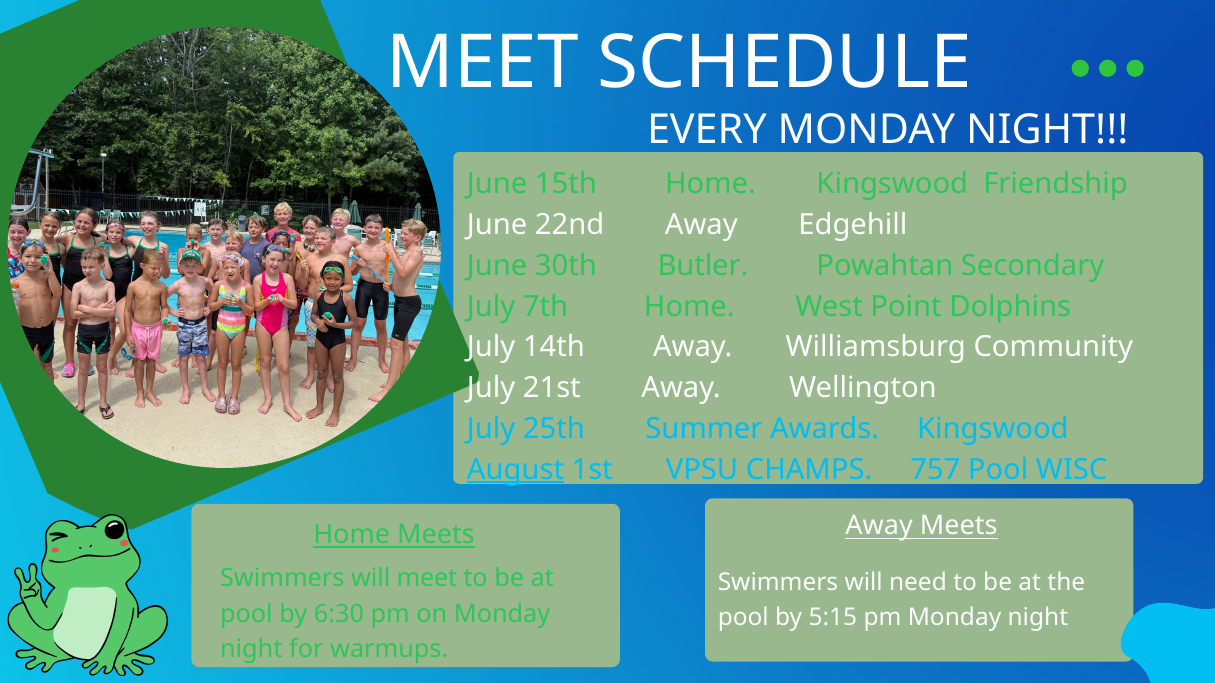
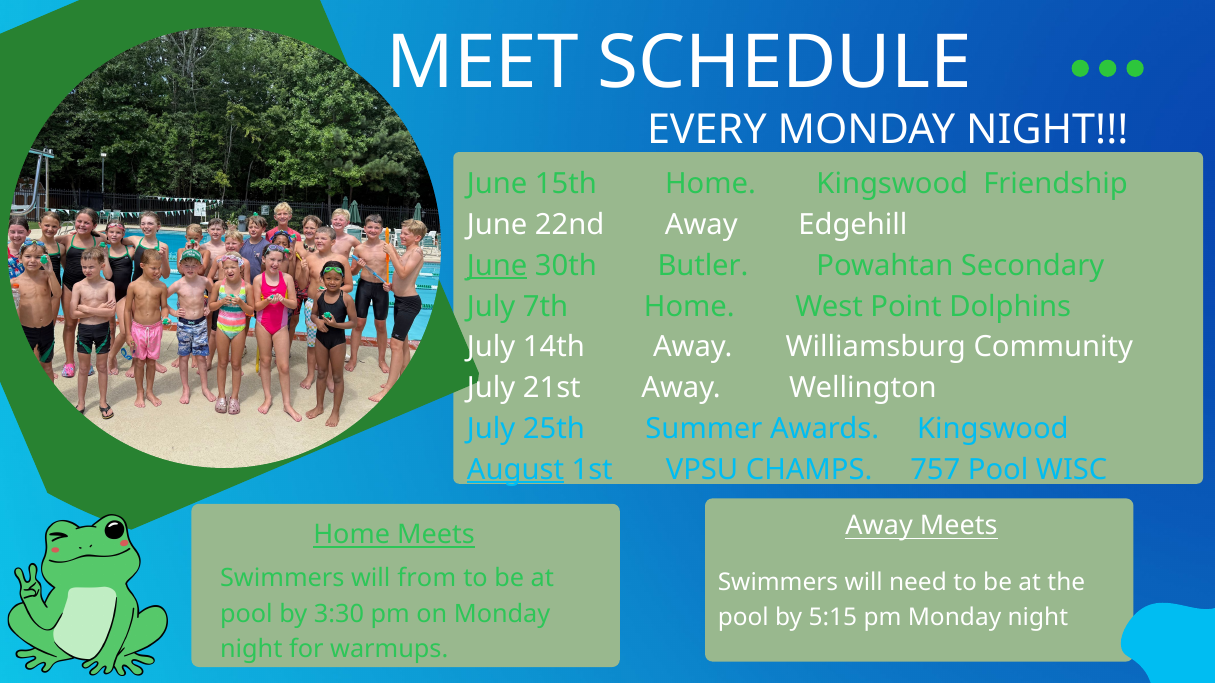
June at (497, 266) underline: none -> present
will meet: meet -> from
6:30: 6:30 -> 3:30
